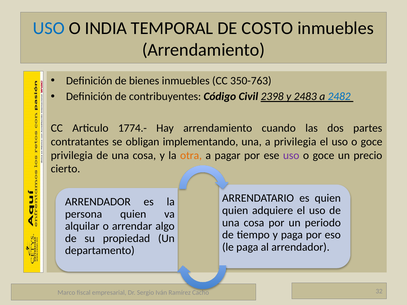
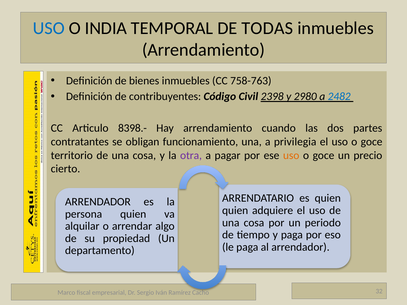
COSTO: COSTO -> TODAS
350-763: 350-763 -> 758-763
2483: 2483 -> 2980
1774.-: 1774.- -> 8398.-
implementando: implementando -> funcionamiento
privilegia at (72, 155): privilegia -> territorio
otra colour: orange -> purple
uso at (291, 155) colour: purple -> orange
